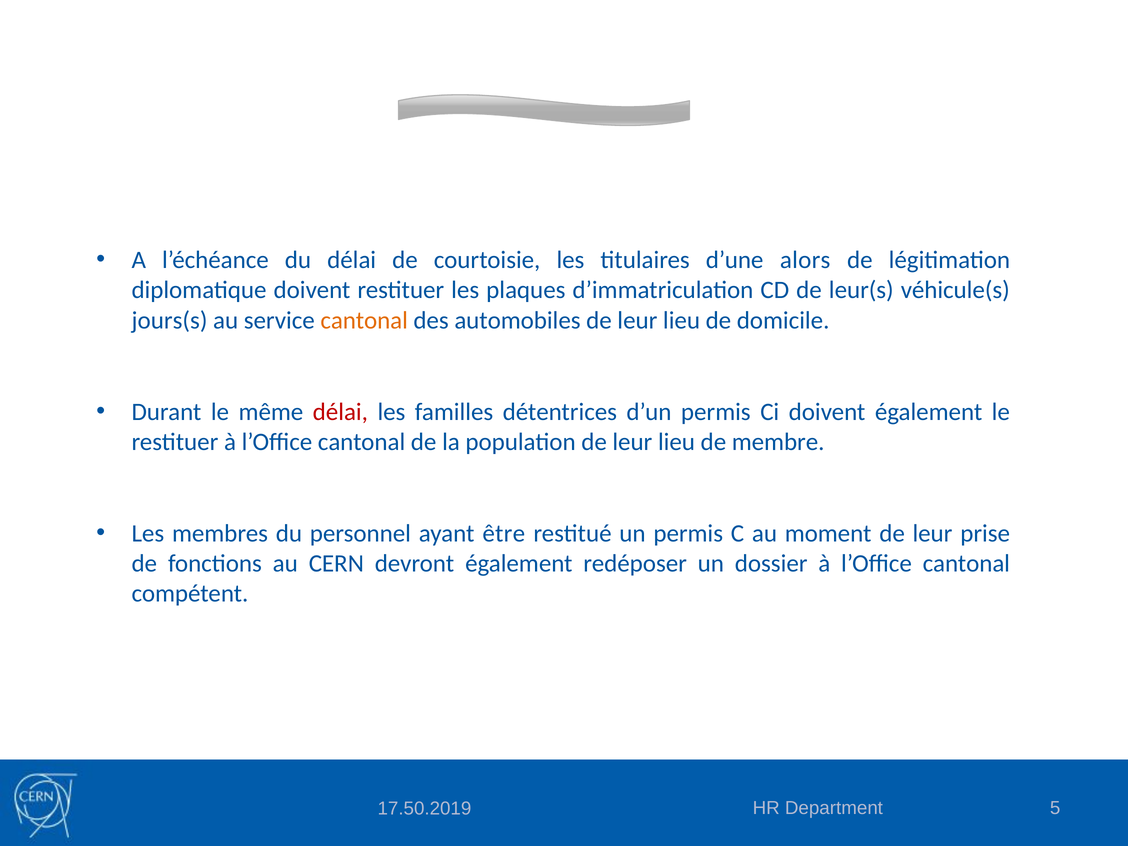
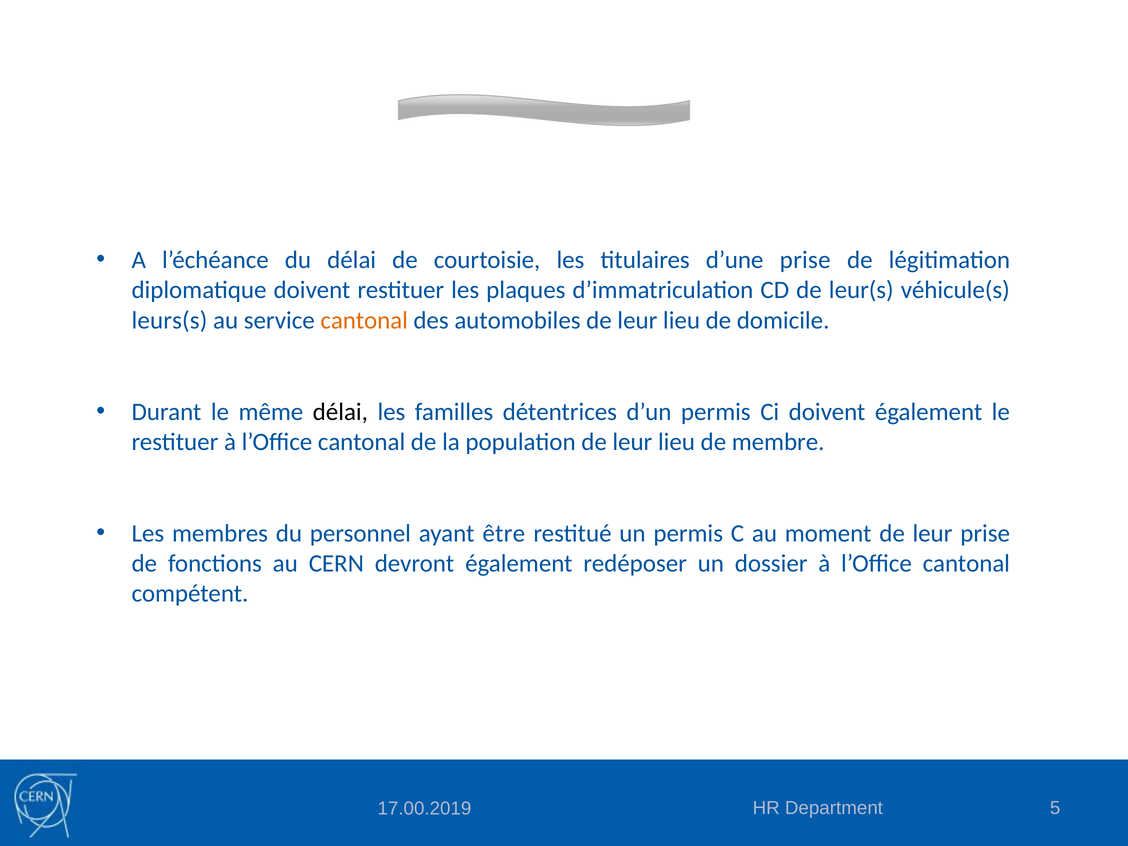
d’une alors: alors -> prise
jours(s: jours(s -> leurs(s
délai at (340, 412) colour: red -> black
17.50.2019: 17.50.2019 -> 17.00.2019
